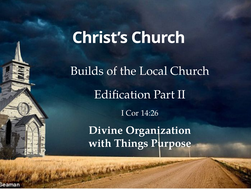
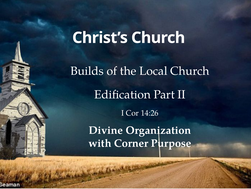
Things: Things -> Corner
